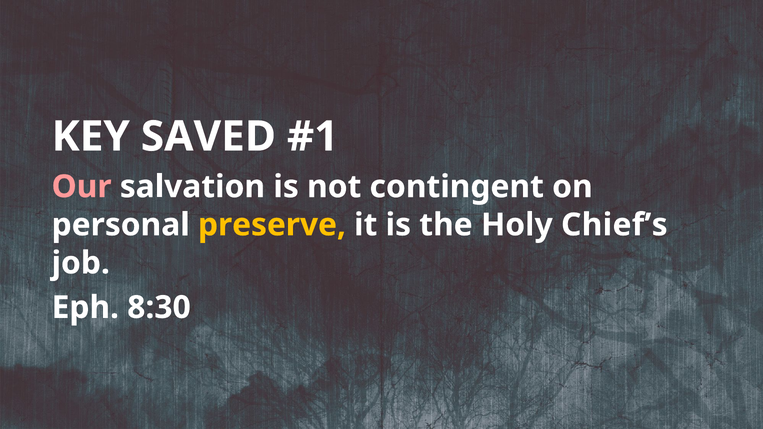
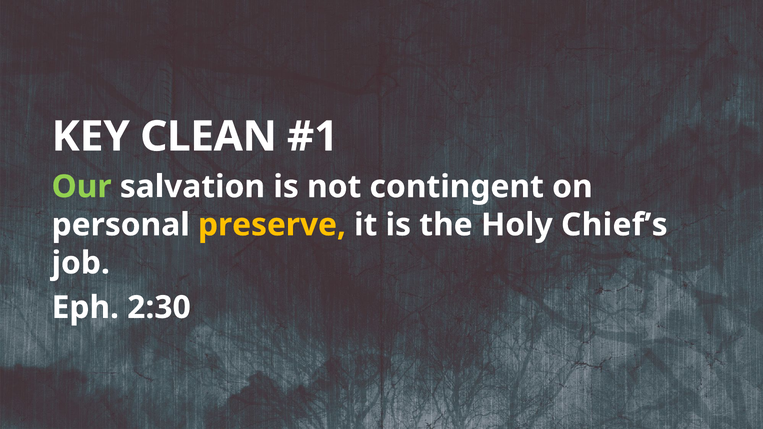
SAVED: SAVED -> CLEAN
Our colour: pink -> light green
8:30: 8:30 -> 2:30
